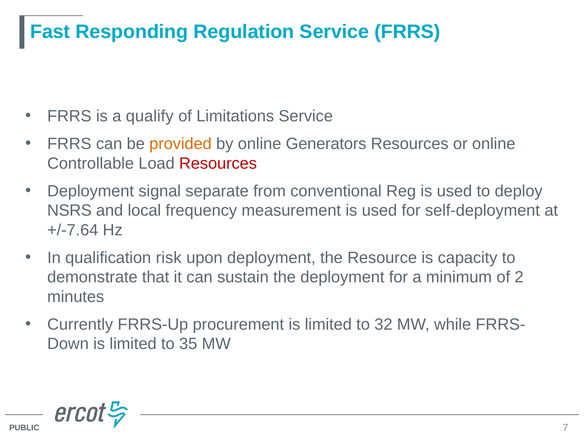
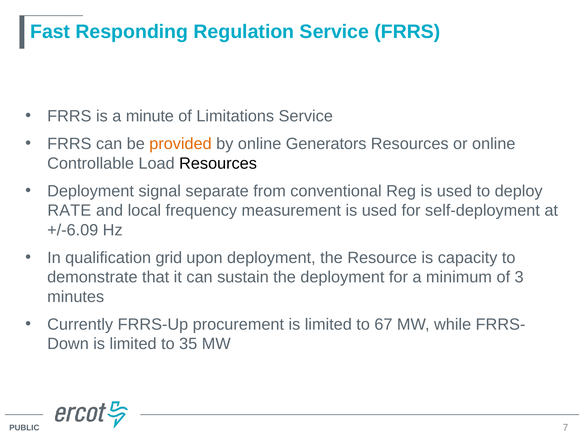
qualify: qualify -> minute
Resources at (218, 163) colour: red -> black
NSRS: NSRS -> RATE
+/-7.64: +/-7.64 -> +/-6.09
risk: risk -> grid
2: 2 -> 3
32: 32 -> 67
